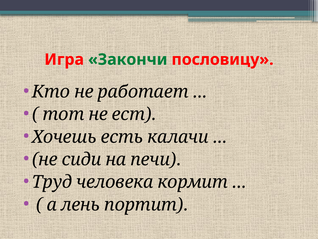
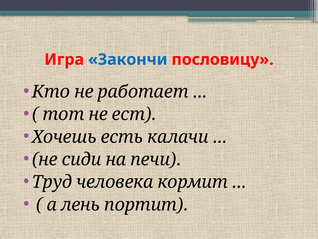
Закончи colour: green -> blue
